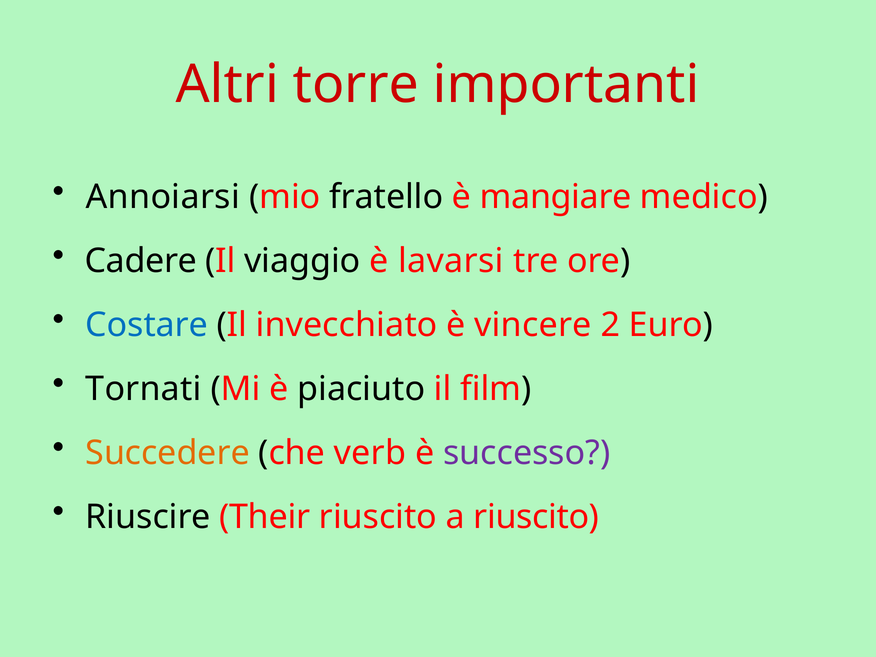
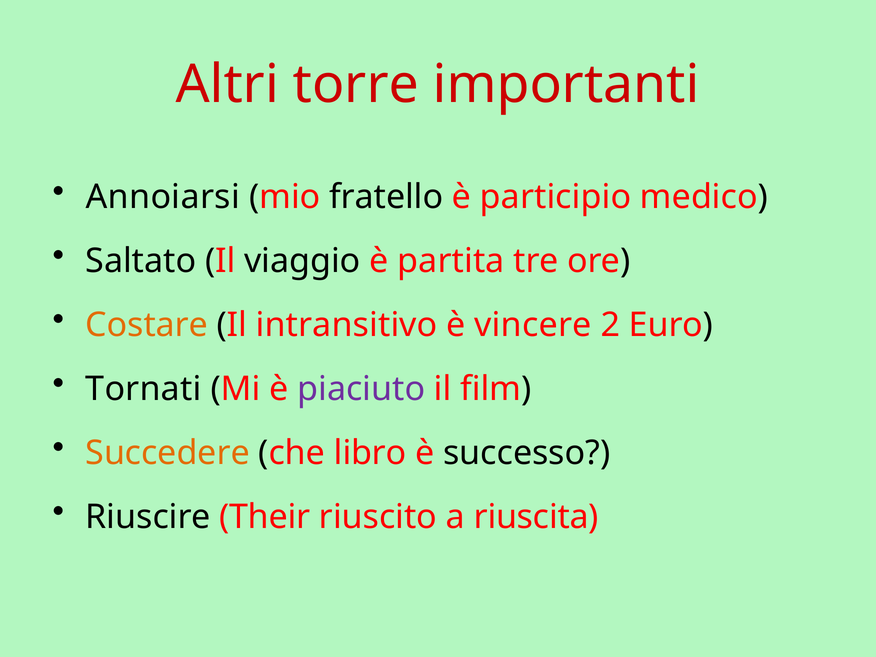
mangiare: mangiare -> participio
Cadere: Cadere -> Saltato
lavarsi: lavarsi -> partita
Costare colour: blue -> orange
invecchiato: invecchiato -> intransitivo
piaciuto colour: black -> purple
verb: verb -> libro
successo colour: purple -> black
a riuscito: riuscito -> riuscita
